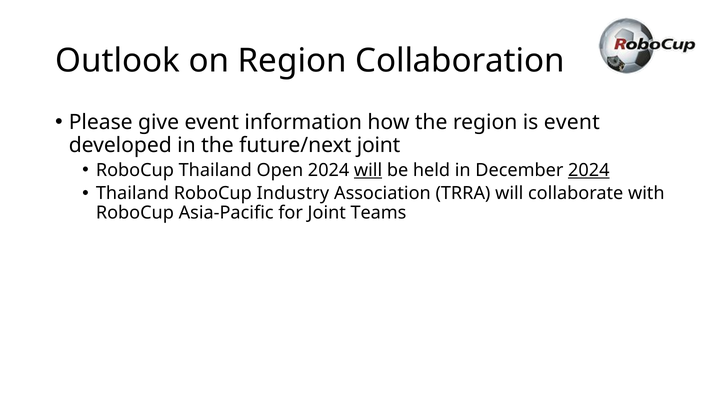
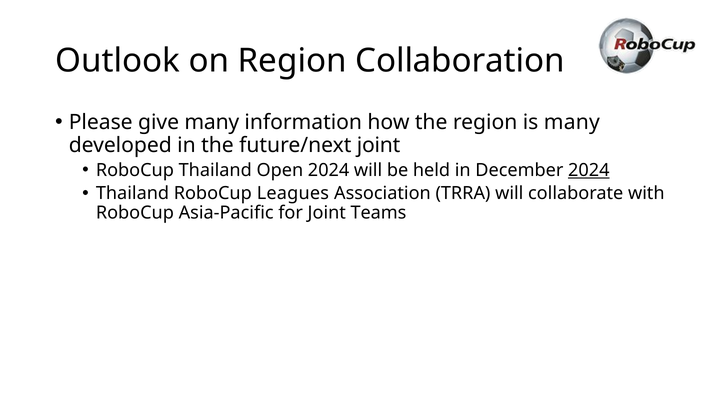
give event: event -> many
is event: event -> many
will at (368, 170) underline: present -> none
Industry: Industry -> Leagues
